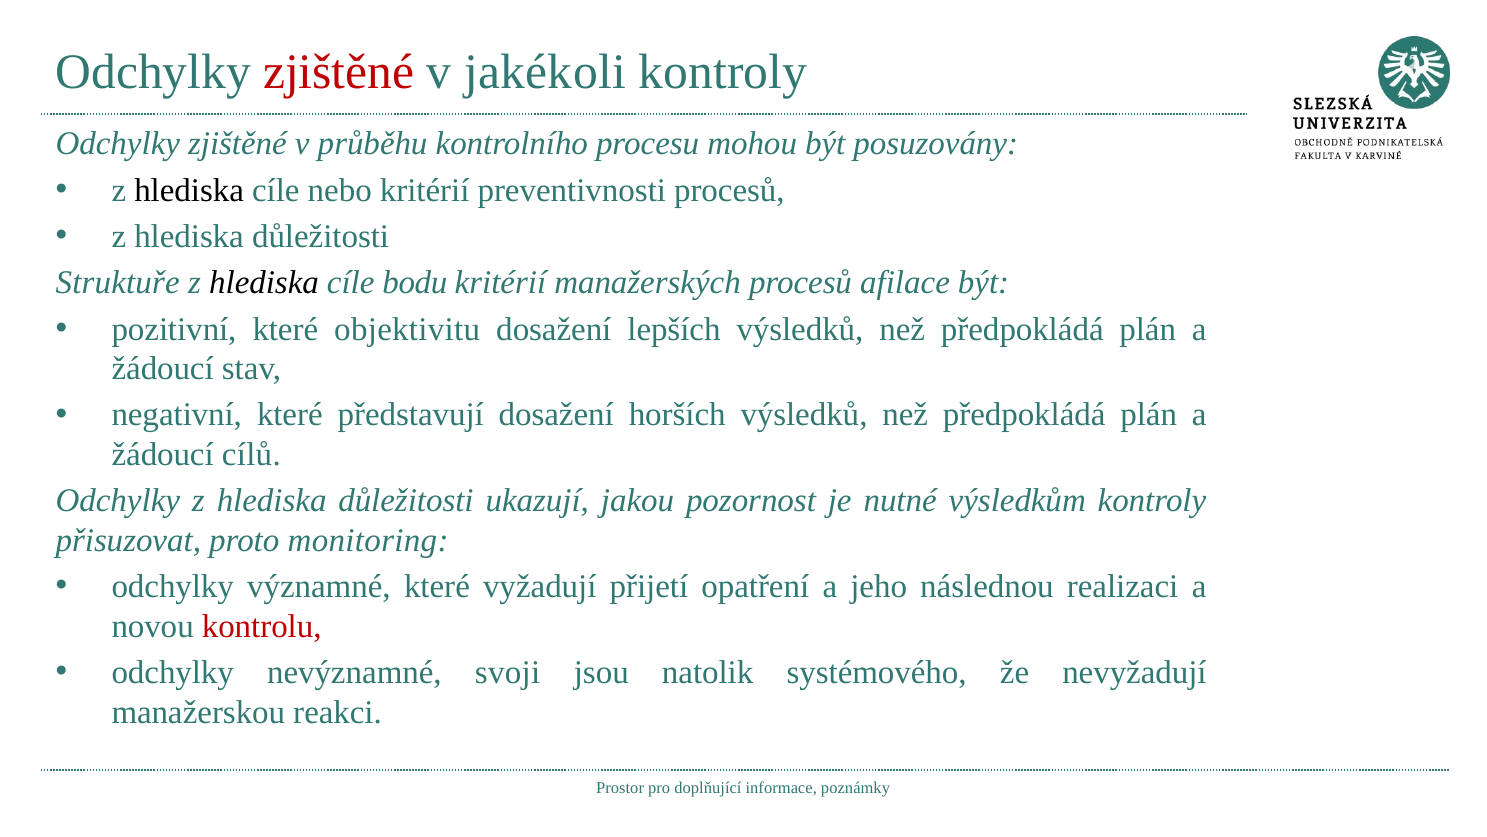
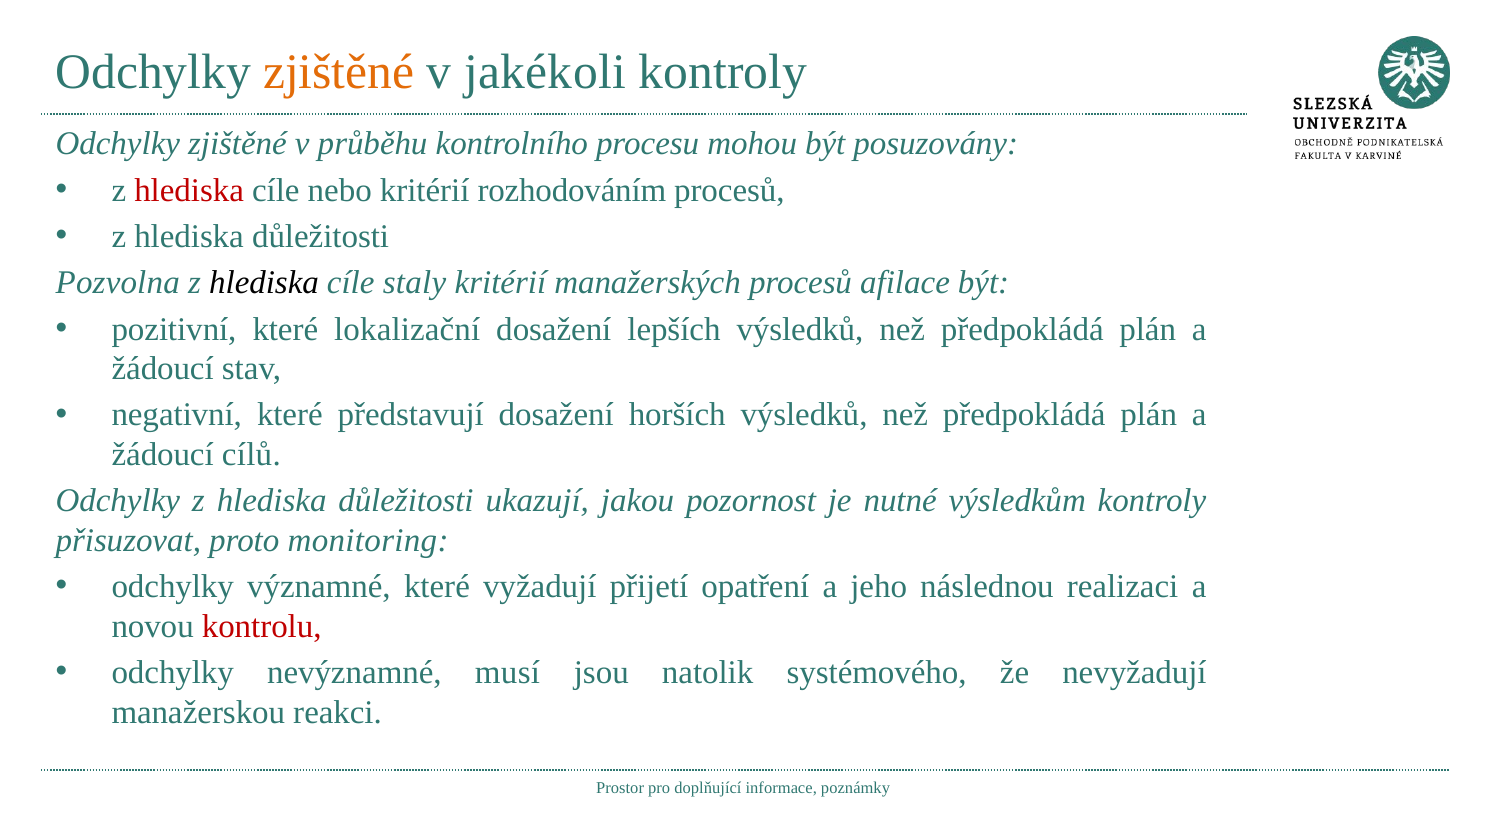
zjištěné at (339, 72) colour: red -> orange
hlediska at (189, 190) colour: black -> red
preventivnosti: preventivnosti -> rozhodováním
Struktuře: Struktuře -> Pozvolna
bodu: bodu -> staly
objektivitu: objektivitu -> lokalizační
svoji: svoji -> musí
